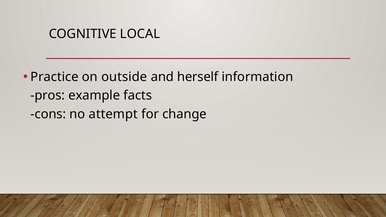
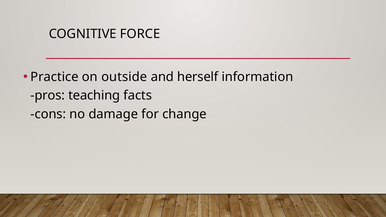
LOCAL: LOCAL -> FORCE
example: example -> teaching
attempt: attempt -> damage
